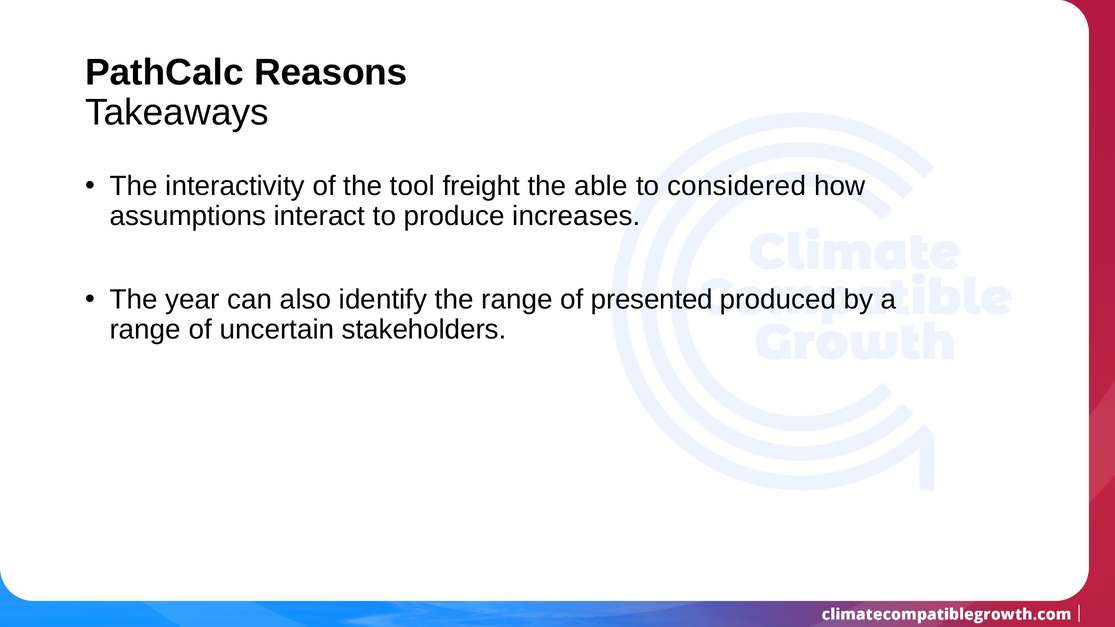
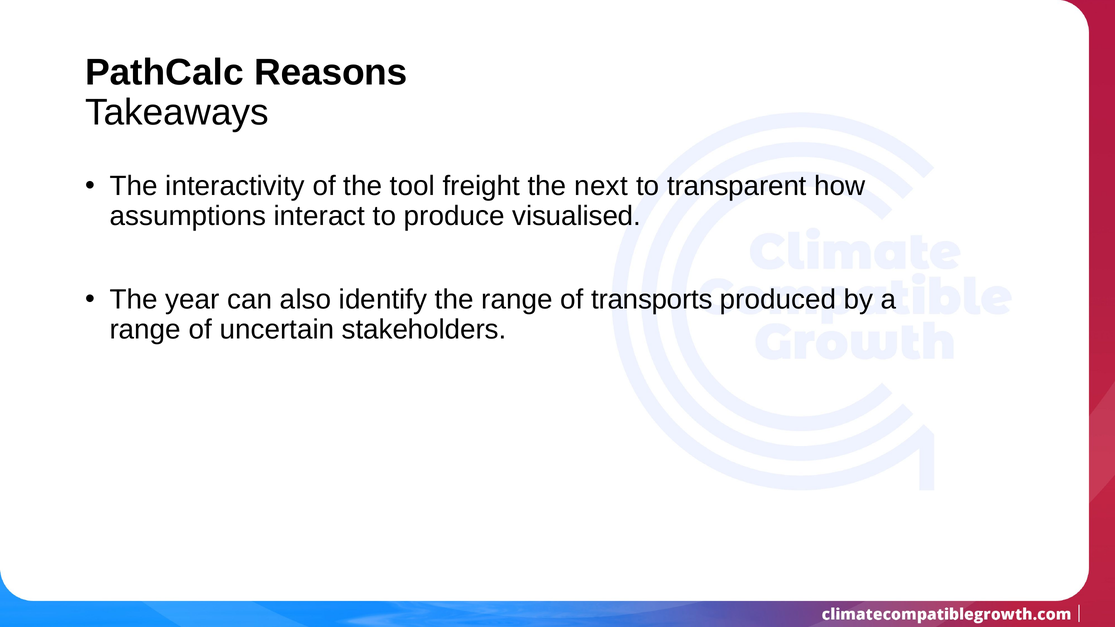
able: able -> next
considered: considered -> transparent
increases: increases -> visualised
presented: presented -> transports
